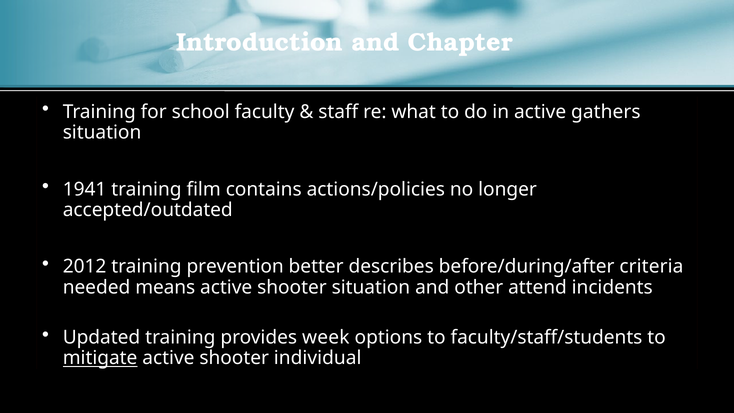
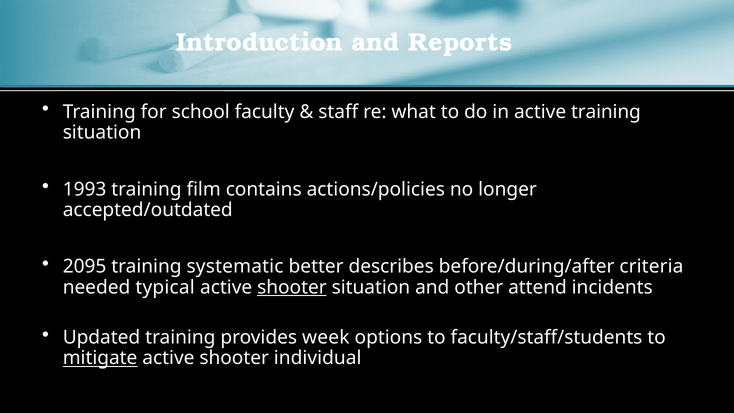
Chapter: Chapter -> Reports
active gathers: gathers -> training
1941: 1941 -> 1993
2012: 2012 -> 2095
prevention: prevention -> systematic
means: means -> typical
shooter at (292, 287) underline: none -> present
